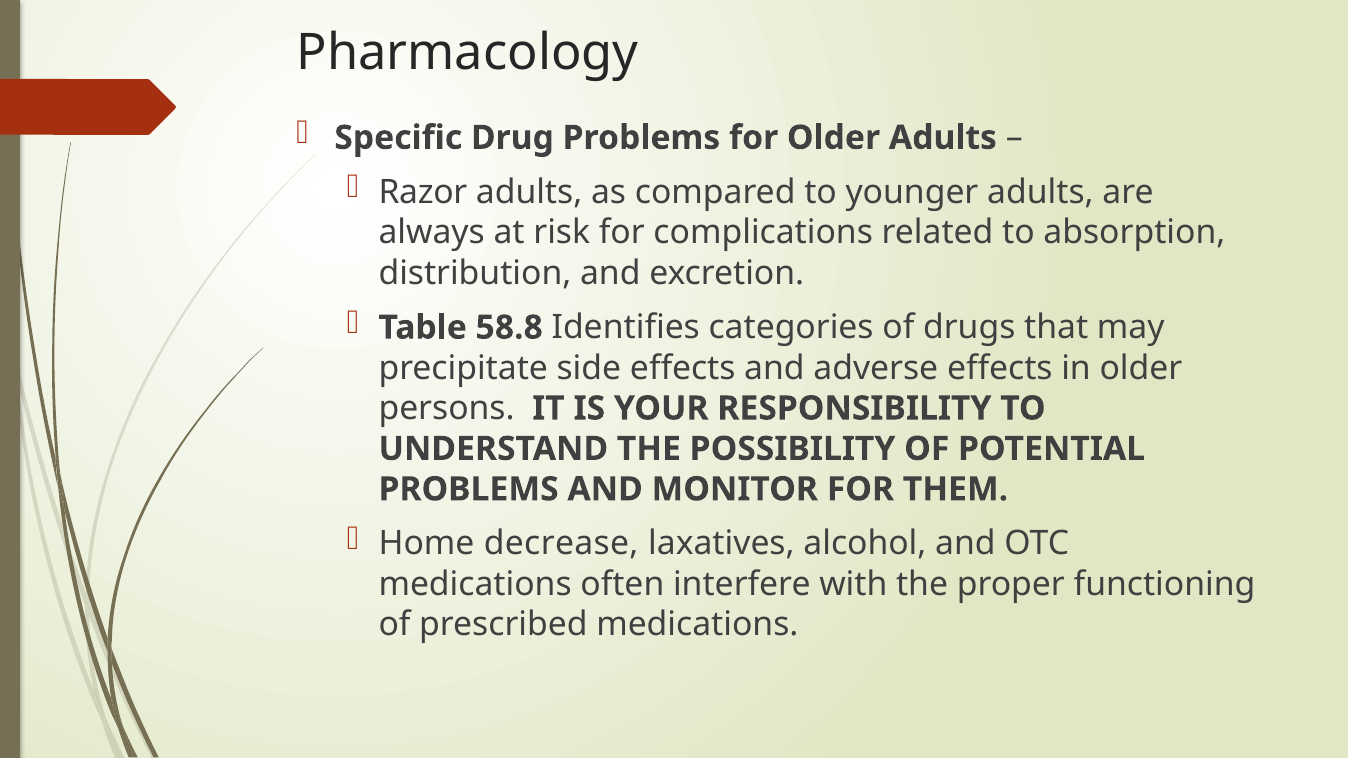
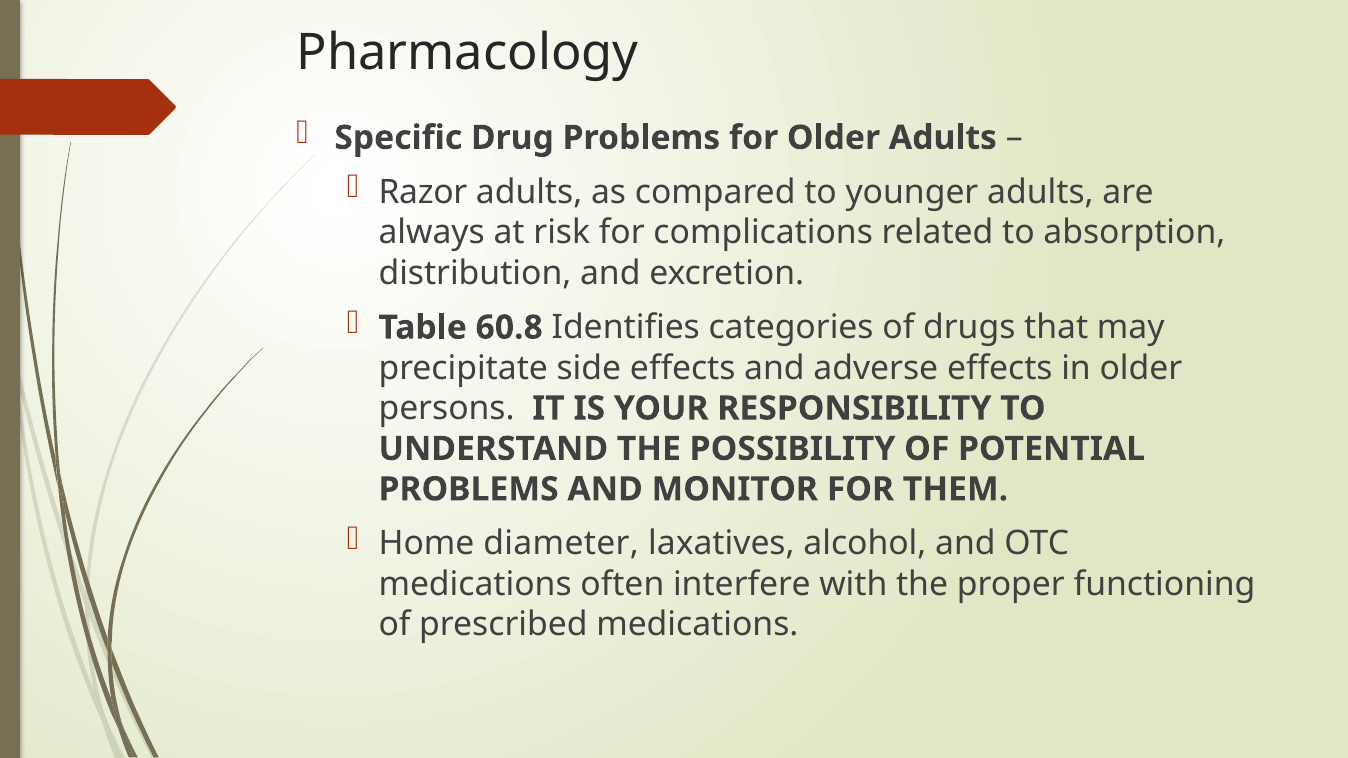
58.8: 58.8 -> 60.8
decrease: decrease -> diameter
